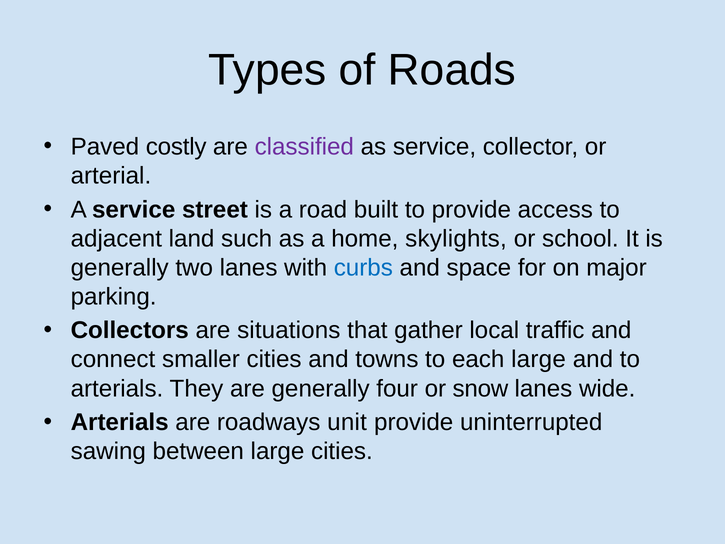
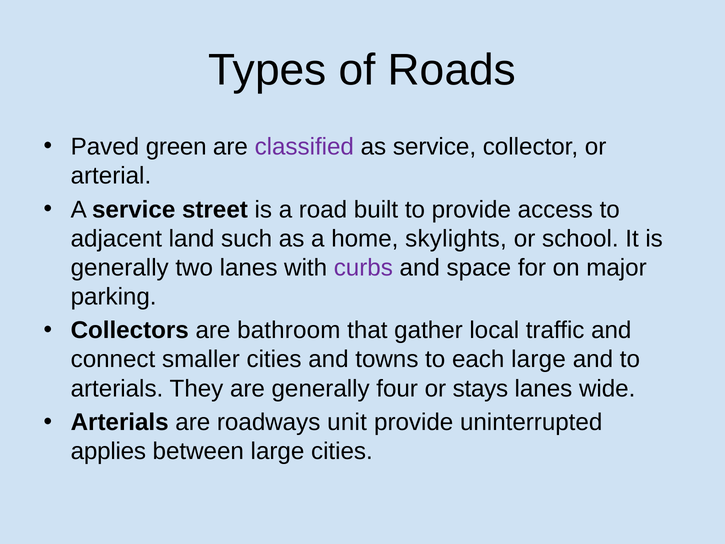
costly: costly -> green
curbs colour: blue -> purple
situations: situations -> bathroom
snow: snow -> stays
sawing: sawing -> applies
